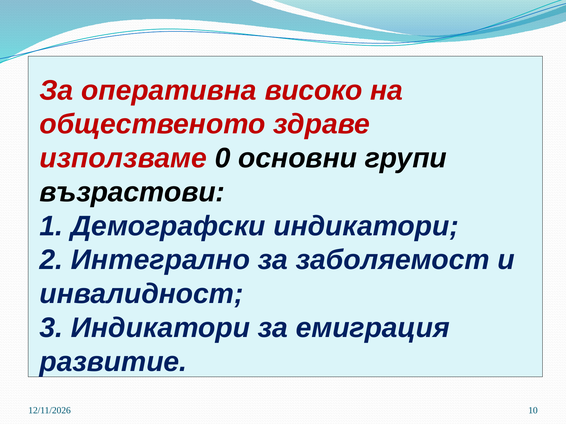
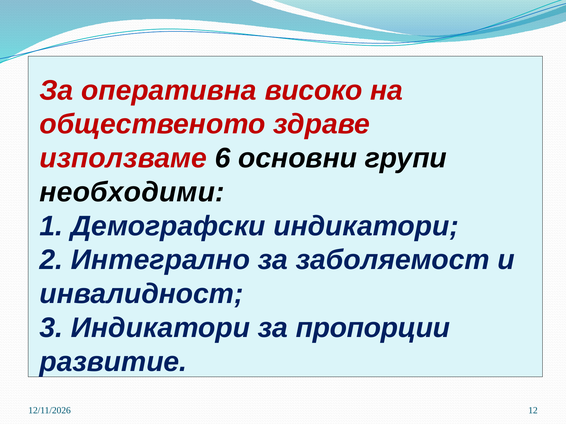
0: 0 -> 6
възрастови: възрастови -> необходими
емиграция: емиграция -> пропорции
10: 10 -> 12
